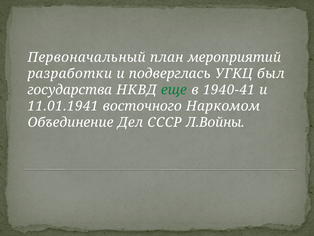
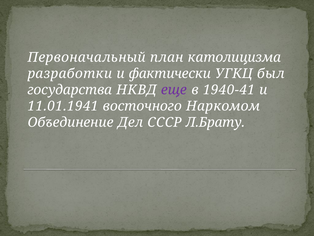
мероприятий: мероприятий -> католицизма
подверглась: подверглась -> фактически
еще colour: green -> purple
Л.Войны: Л.Войны -> Л.Брату
